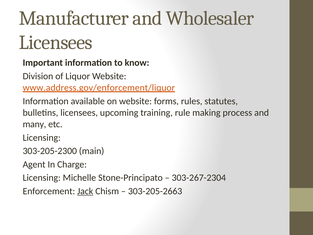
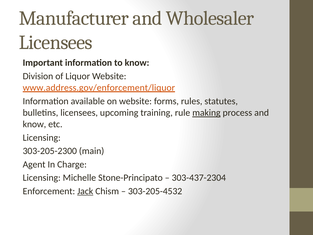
making underline: none -> present
many at (34, 124): many -> know
303-267-2304: 303-267-2304 -> 303-437-2304
303-205-2663: 303-205-2663 -> 303-205-4532
